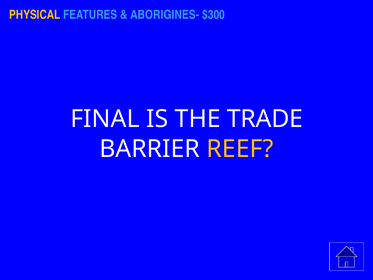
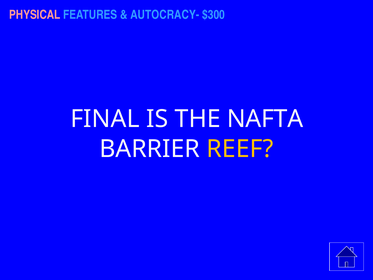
PHYSICAL colour: yellow -> pink
ABORIGINES-: ABORIGINES- -> AUTOCRACY-
TRADE: TRADE -> NAFTA
